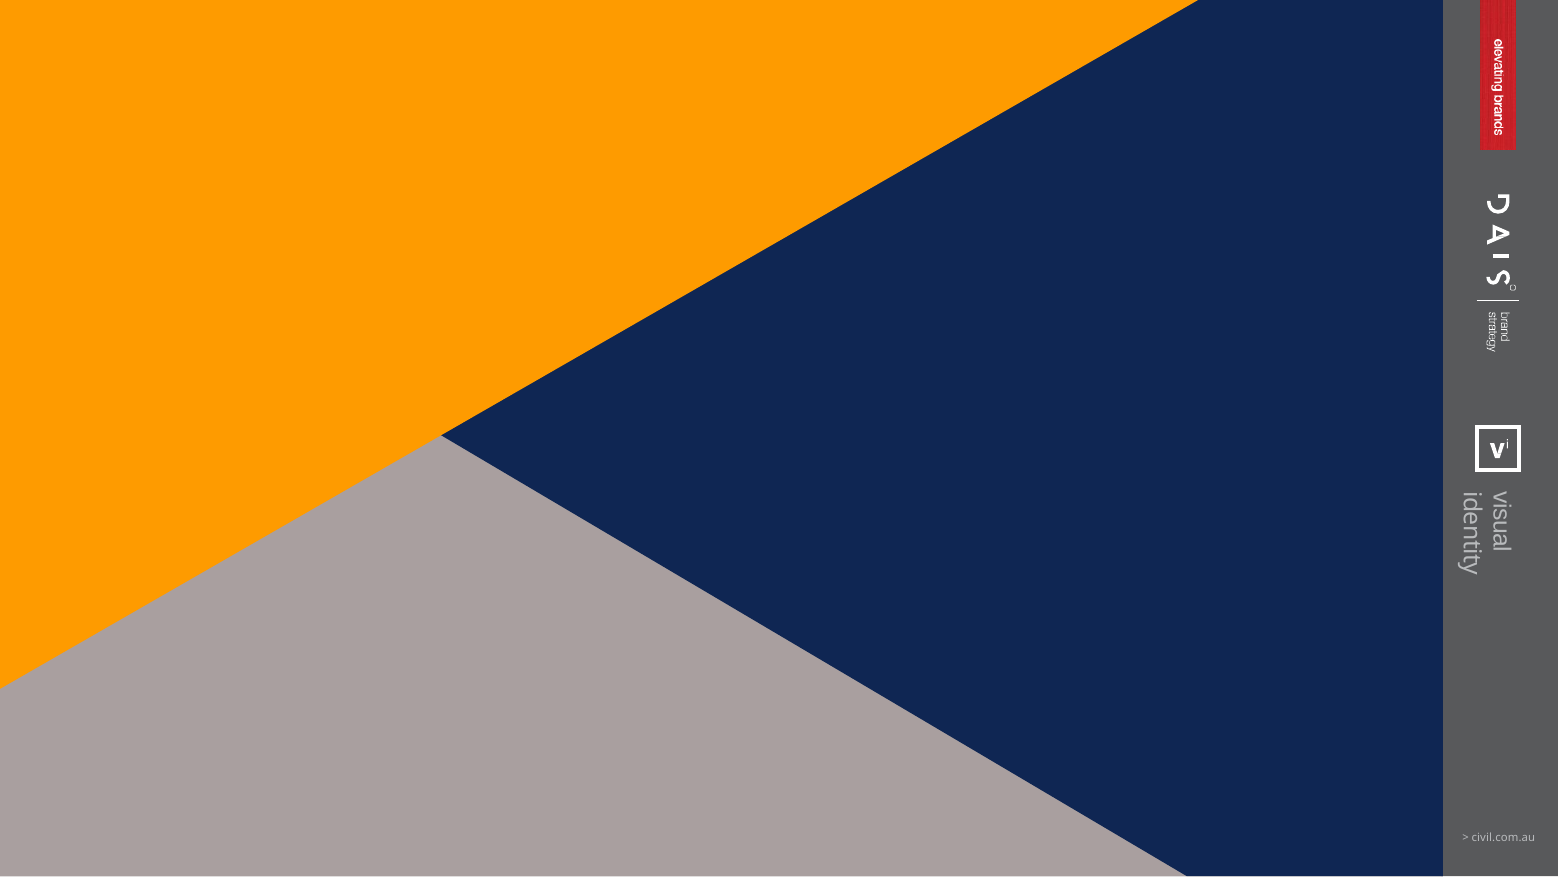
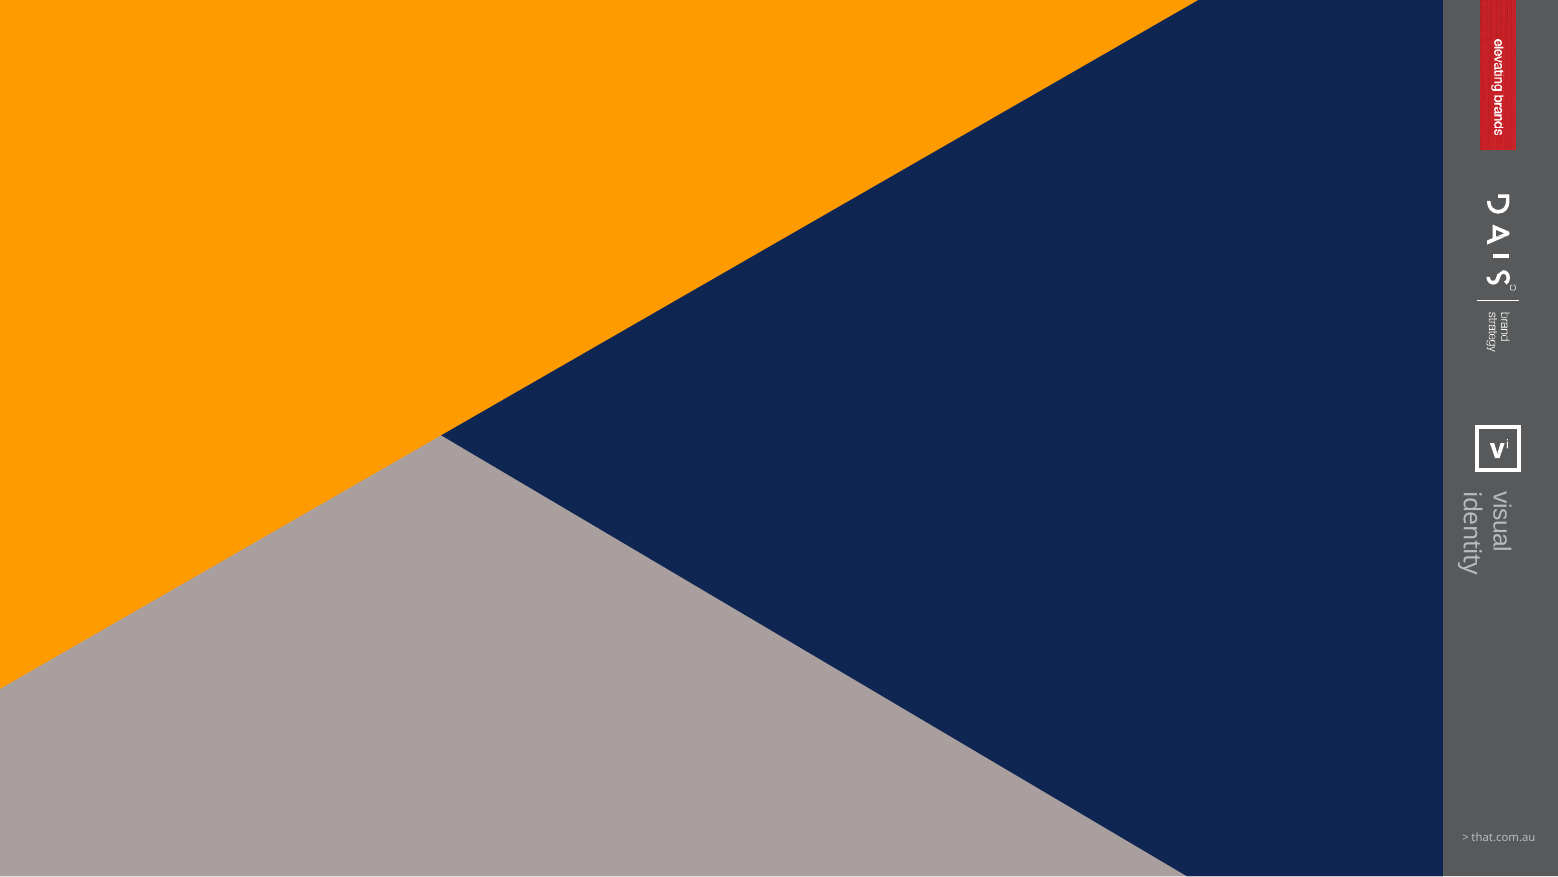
civil.com.au: civil.com.au -> that.com.au
